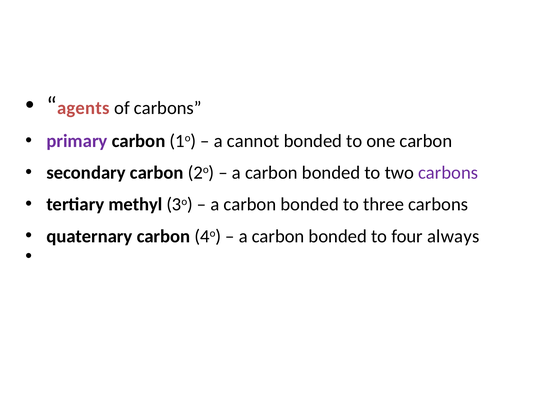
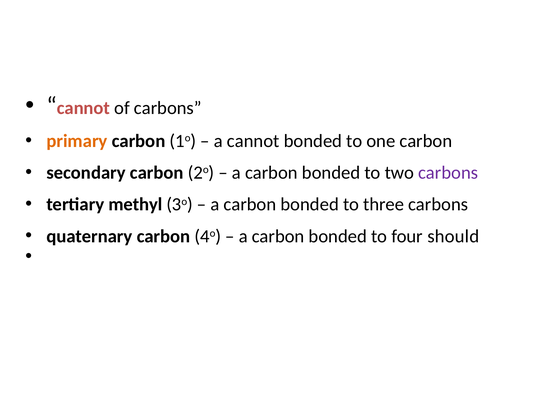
agents at (83, 108): agents -> cannot
primary colour: purple -> orange
always: always -> should
